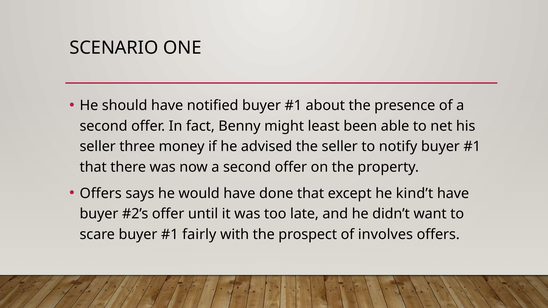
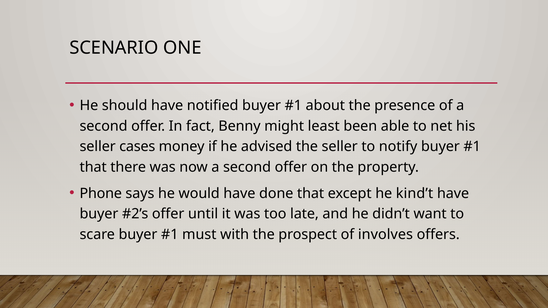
three: three -> cases
Offers at (101, 193): Offers -> Phone
fairly: fairly -> must
